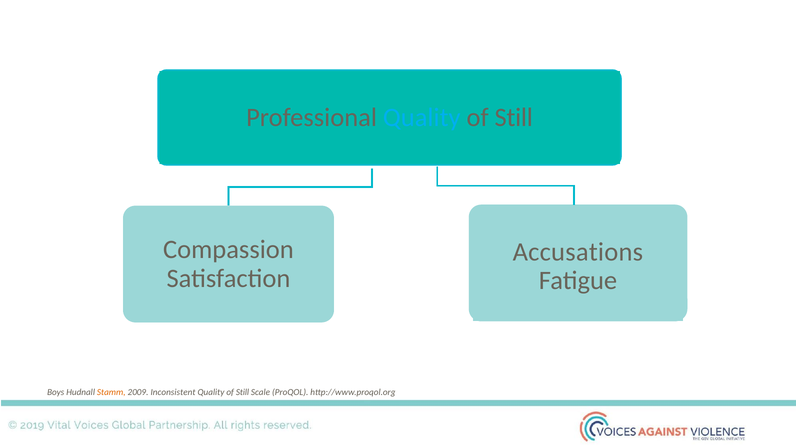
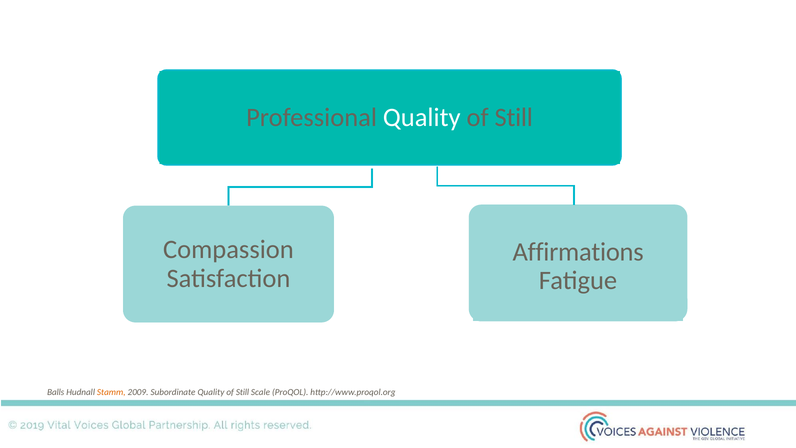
Quality at (422, 117) colour: light blue -> white
Accusations: Accusations -> Affirmations
Boys: Boys -> Balls
Inconsistent: Inconsistent -> Subordinate
